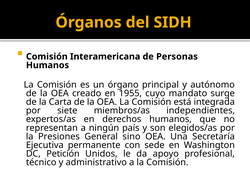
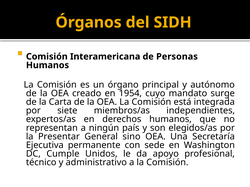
1955: 1955 -> 1954
Presiones: Presiones -> Presentar
Peticíón: Peticíón -> Cumple
